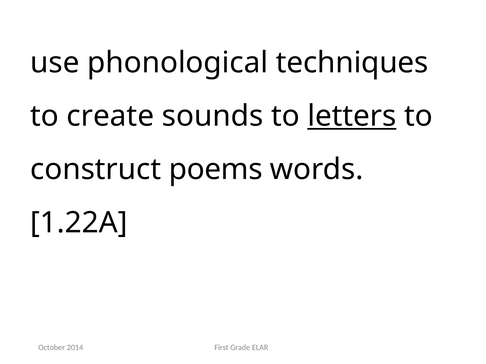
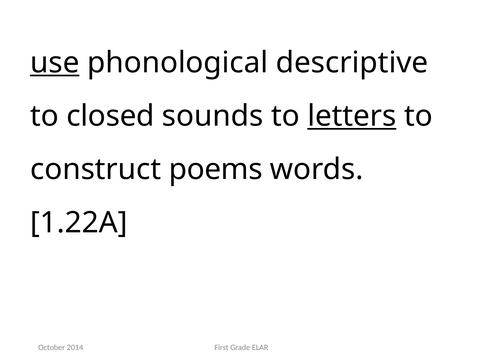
use underline: none -> present
techniques: techniques -> descriptive
create: create -> closed
